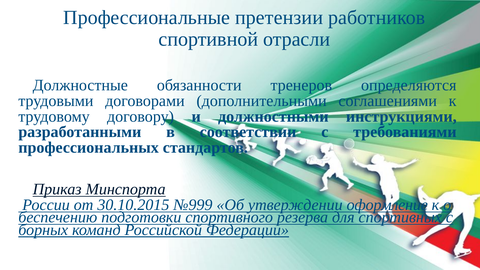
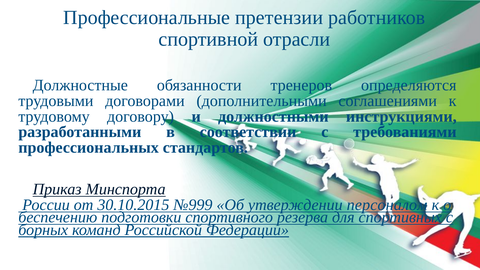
оформление: оформление -> персоналом
